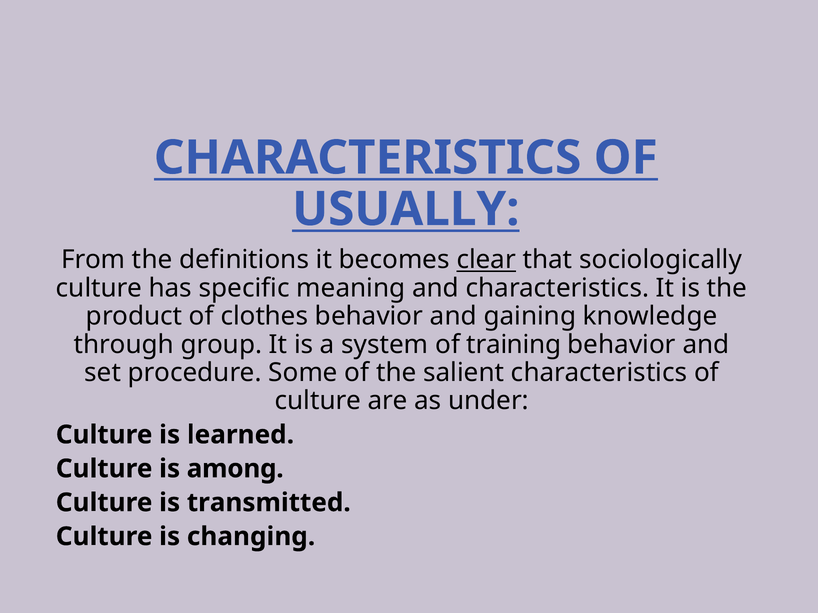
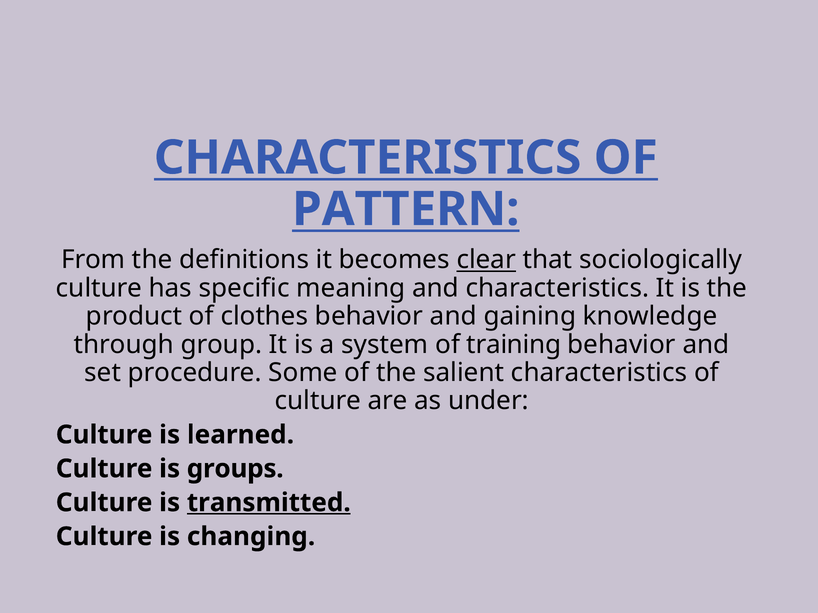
USUALLY: USUALLY -> PATTERN
among: among -> groups
transmitted underline: none -> present
